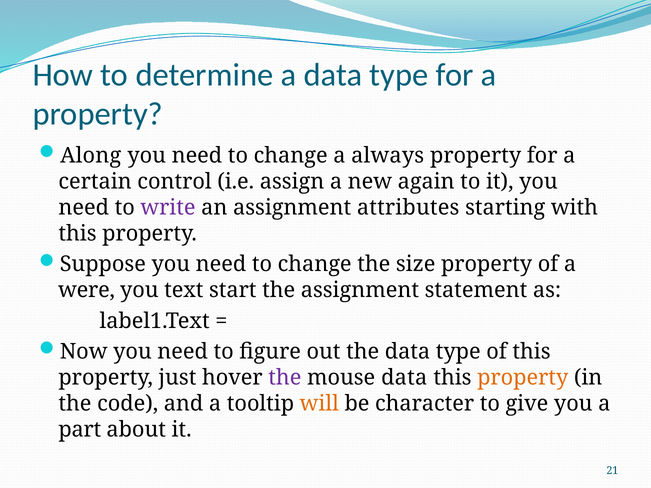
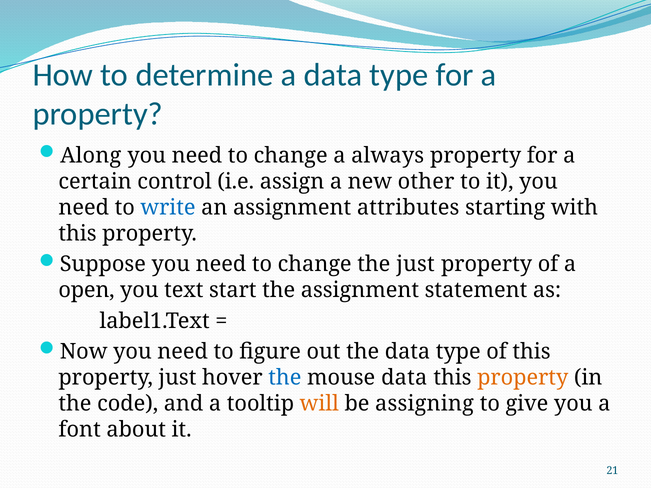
again: again -> other
write colour: purple -> blue
the size: size -> just
were: were -> open
the at (285, 378) colour: purple -> blue
character: character -> assigning
part: part -> font
